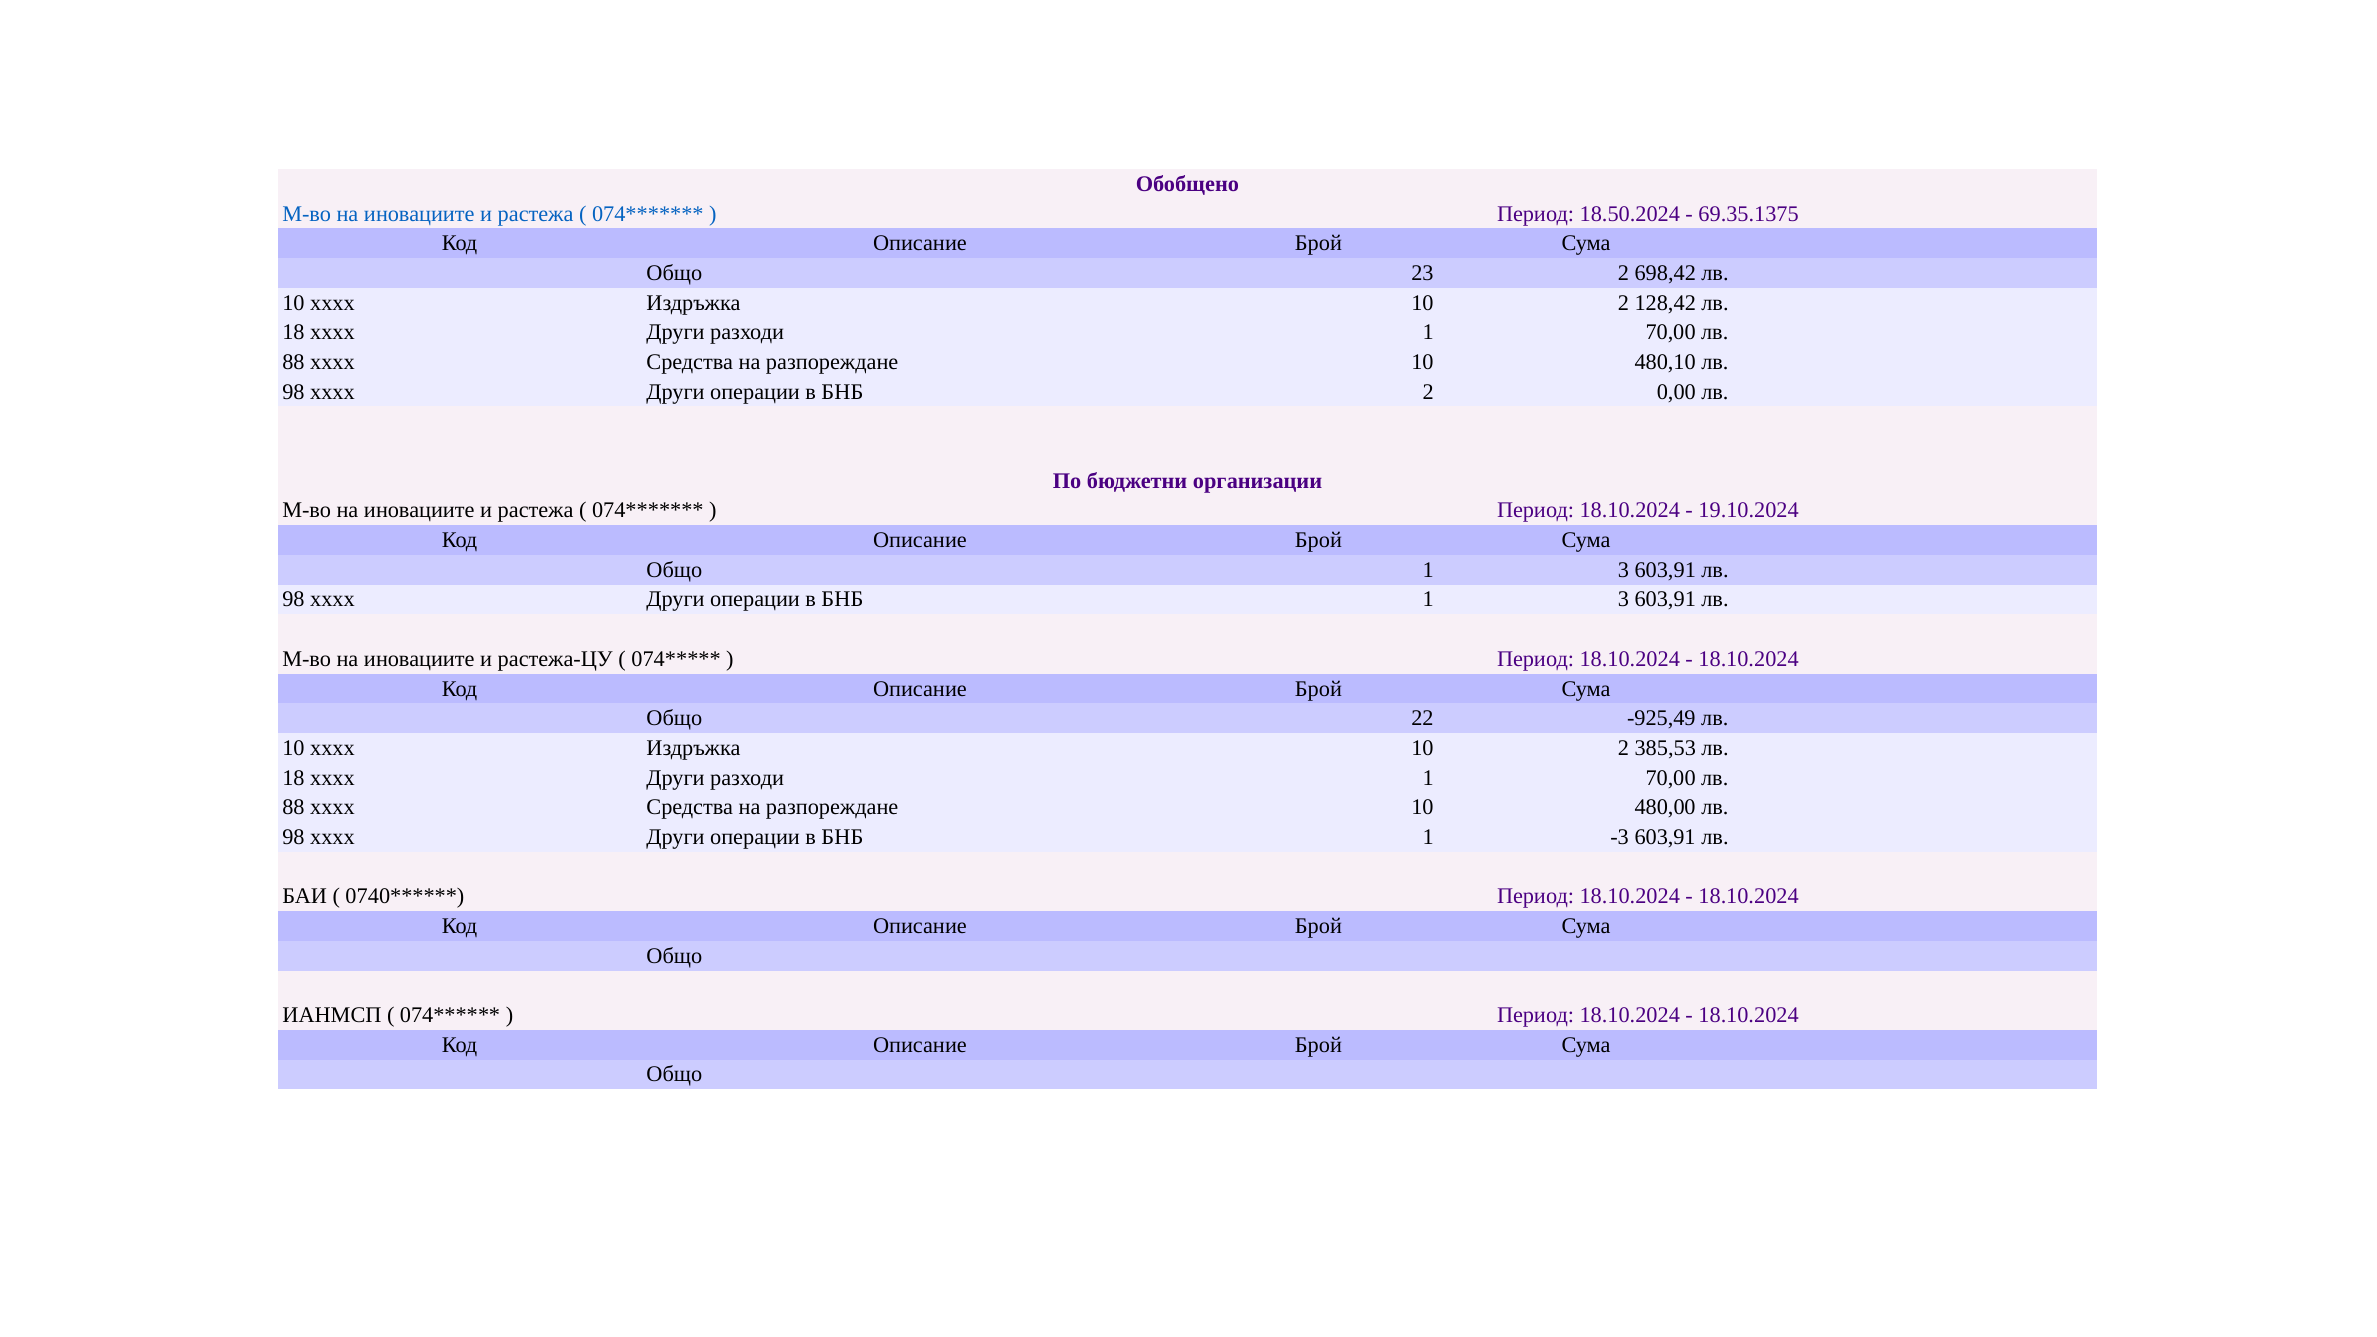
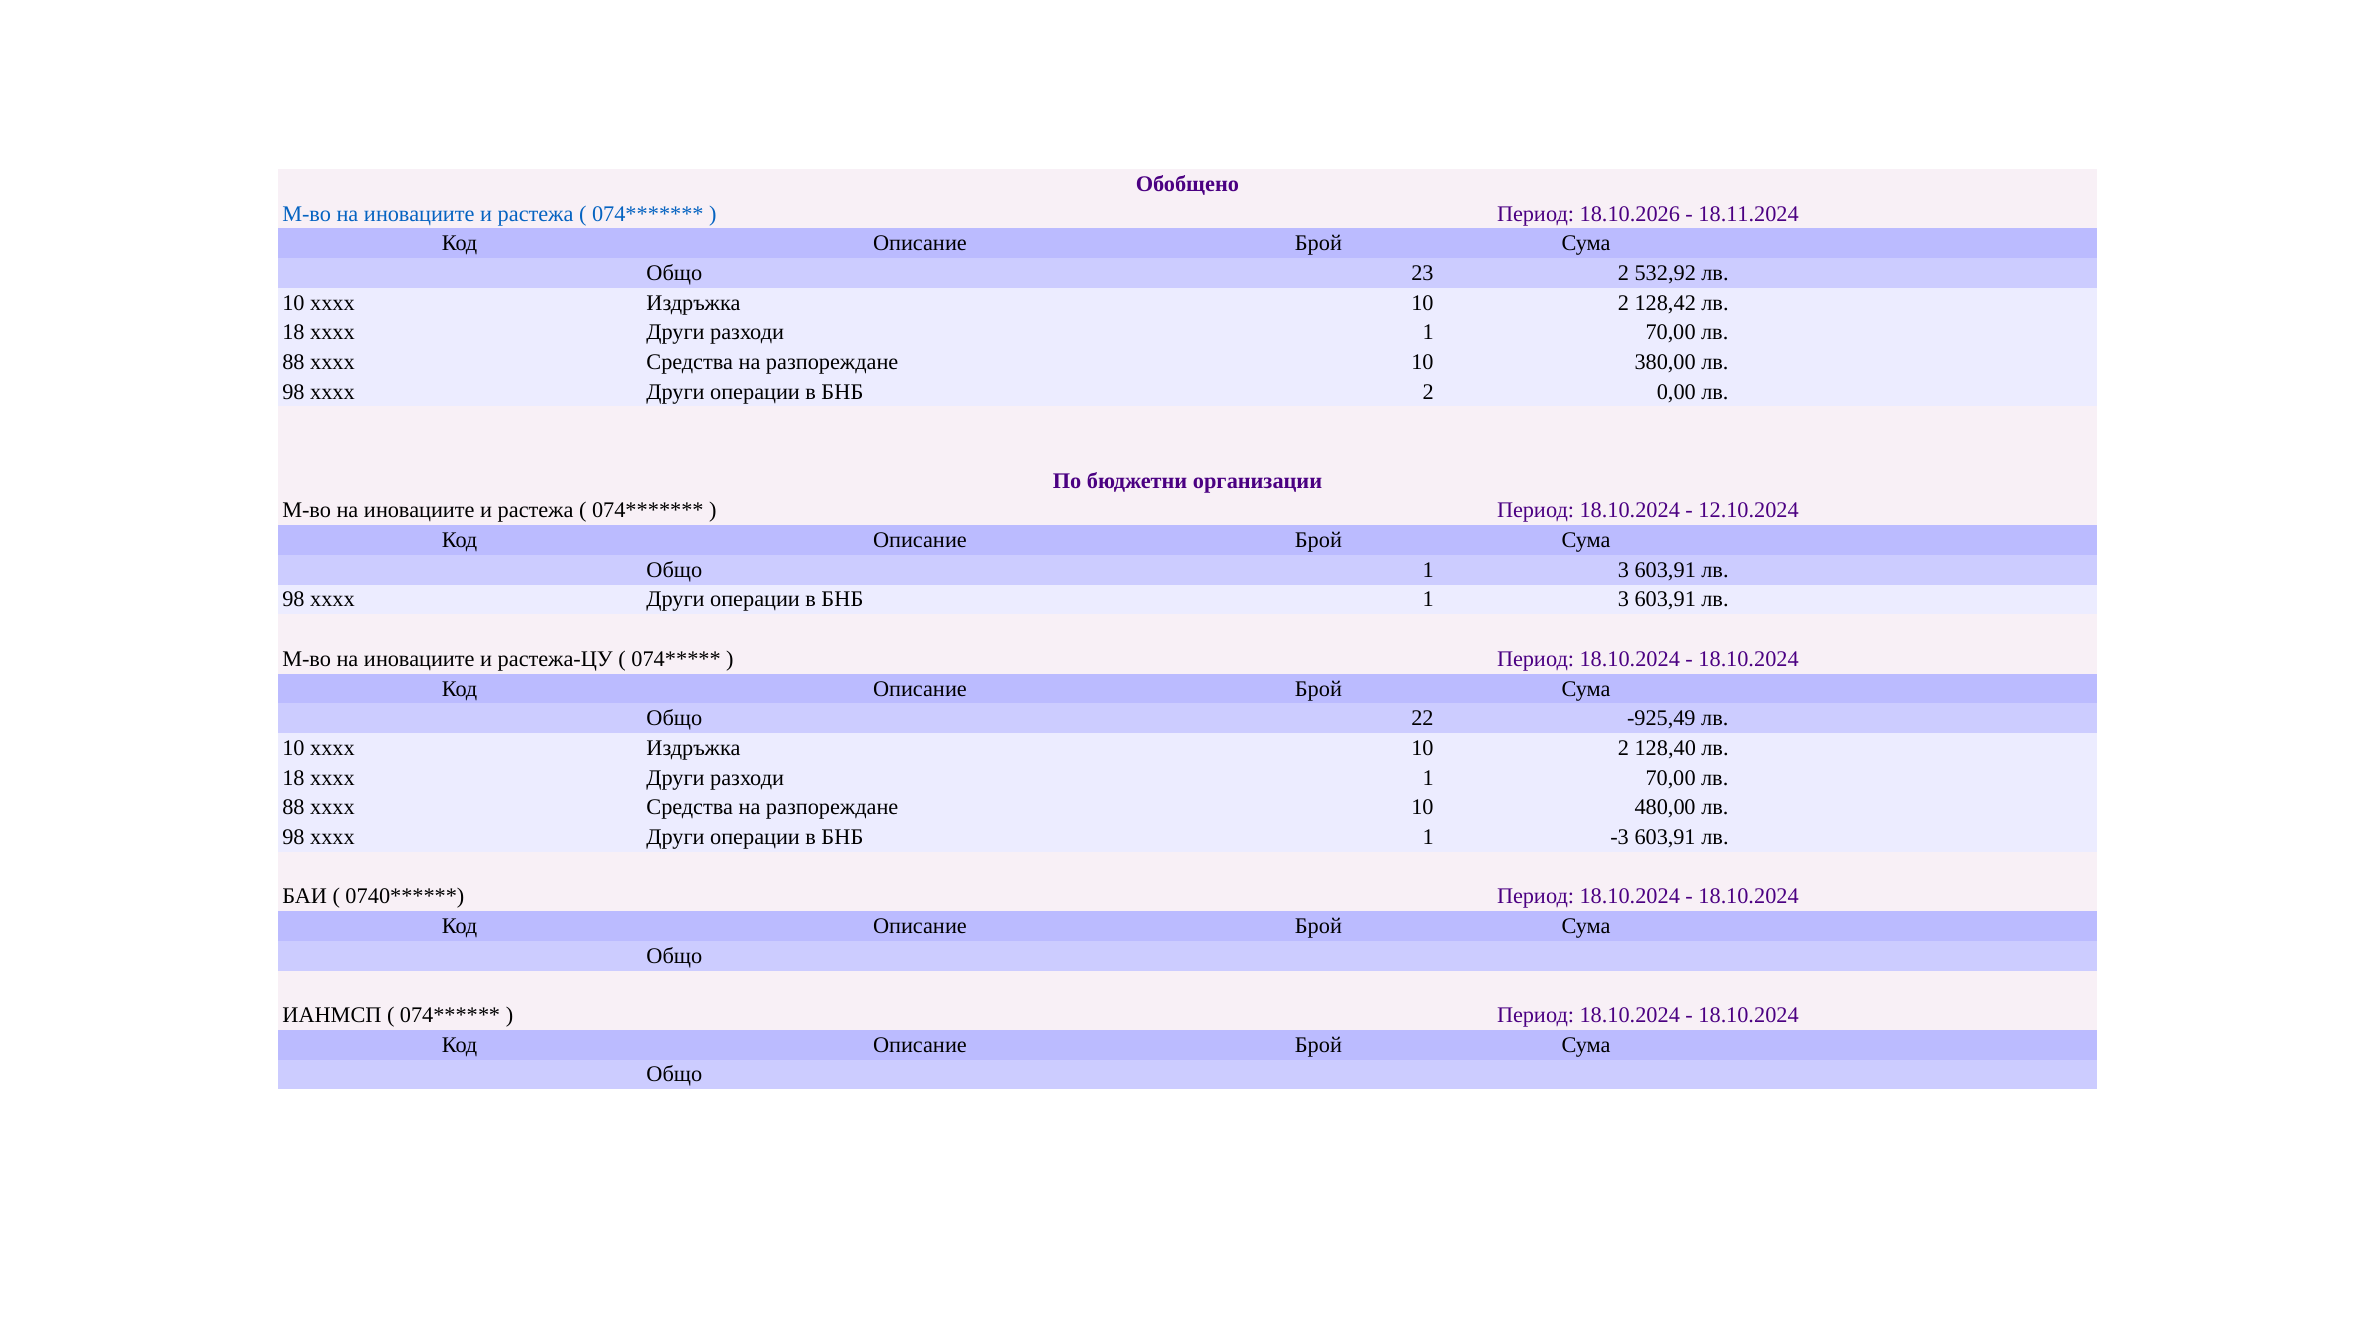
18.50.2024: 18.50.2024 -> 18.10.2026
69.35.1375: 69.35.1375 -> 18.11.2024
698,42: 698,42 -> 532,92
480,10: 480,10 -> 380,00
19.10.2024: 19.10.2024 -> 12.10.2024
385,53: 385,53 -> 128,40
